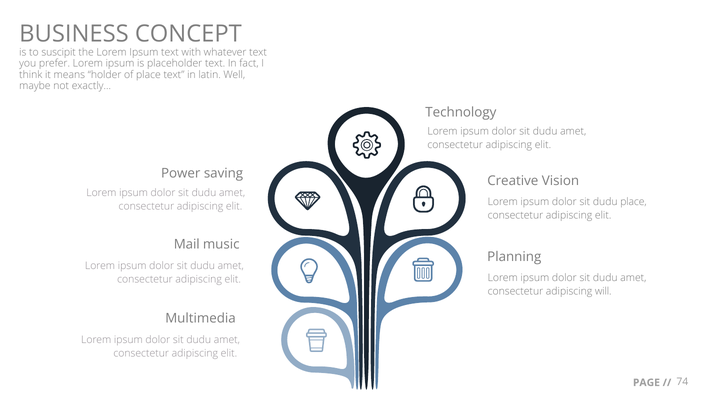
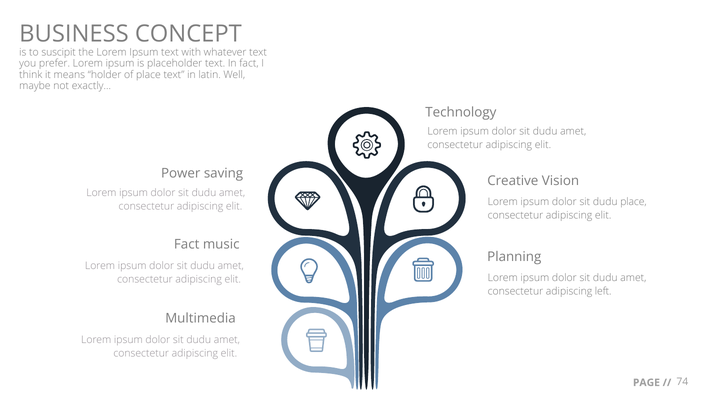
Mail at (187, 245): Mail -> Fact
will: will -> left
